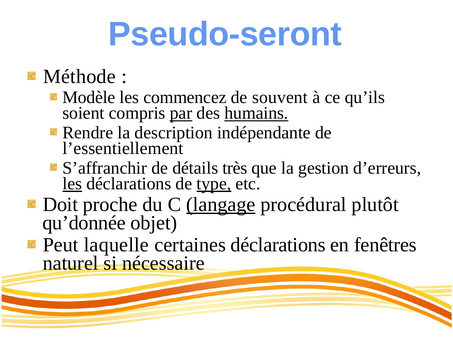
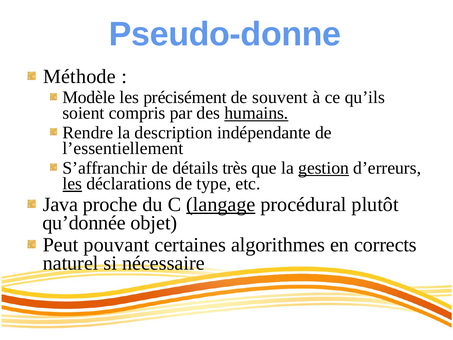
Pseudo-seront: Pseudo-seront -> Pseudo-donne
commencez: commencez -> précisément
par underline: present -> none
gestion underline: none -> present
type underline: present -> none
Doit: Doit -> Java
laquelle: laquelle -> pouvant
certaines déclarations: déclarations -> algorithmes
fenêtres: fenêtres -> corrects
